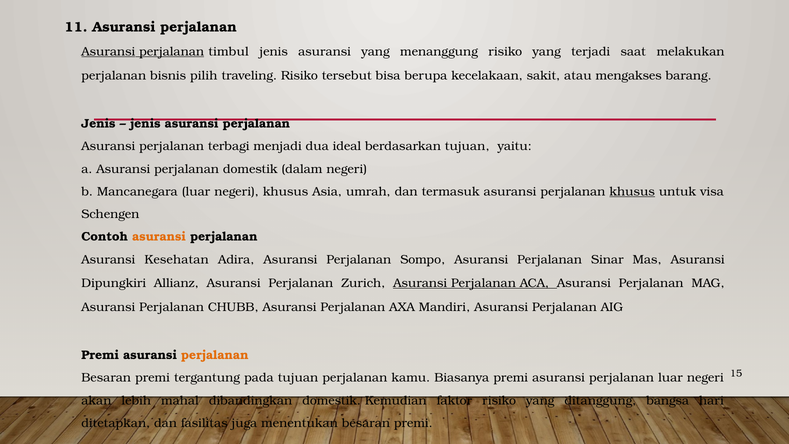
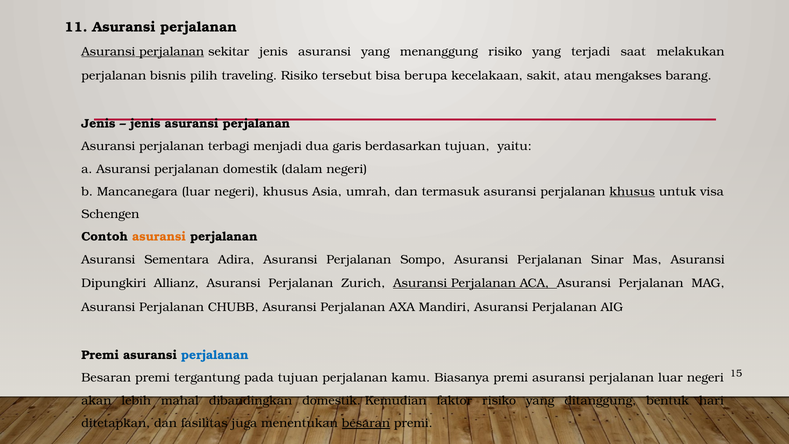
timbul: timbul -> sekitar
ideal: ideal -> garis
Kesehatan: Kesehatan -> Sementara
perjalanan at (215, 355) colour: orange -> blue
bangsa: bangsa -> bentuk
besaran at (366, 423) underline: none -> present
